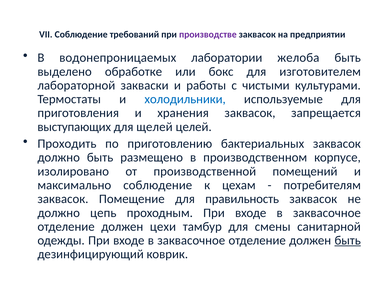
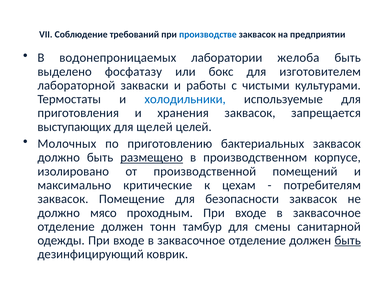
производстве colour: purple -> blue
обработке: обработке -> фосфатазу
Проходить: Проходить -> Молочных
размещено underline: none -> present
максимально соблюдение: соблюдение -> критические
правильность: правильность -> безопасности
цепь: цепь -> мясо
цехи: цехи -> тонн
